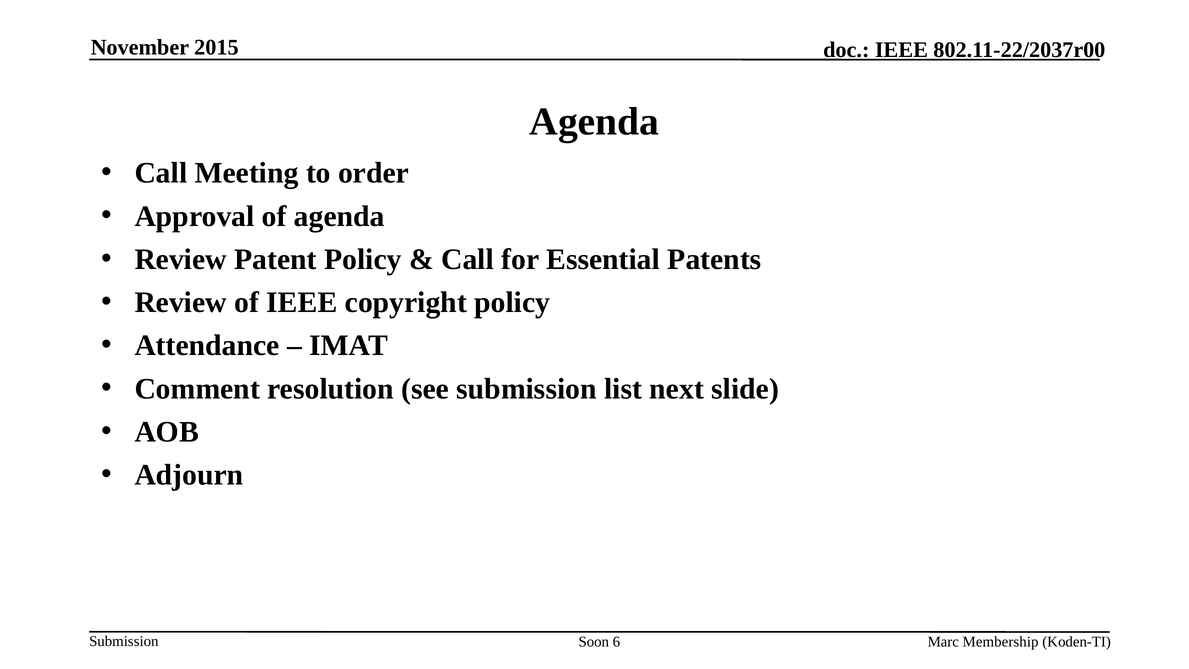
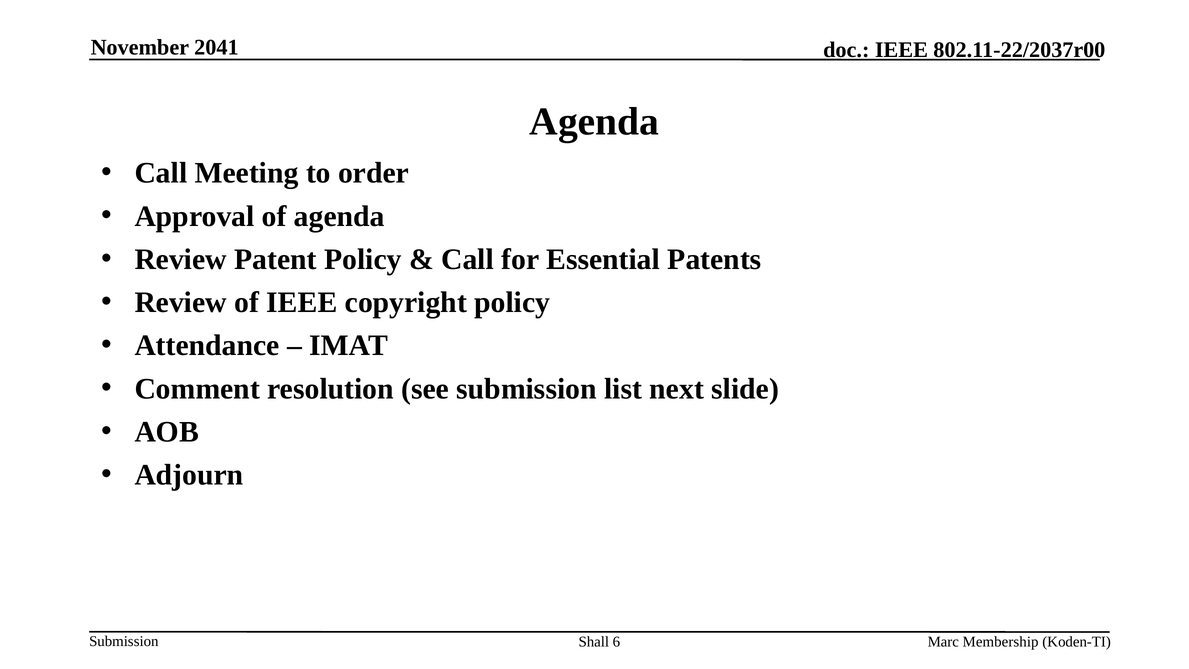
2015: 2015 -> 2041
Soon: Soon -> Shall
